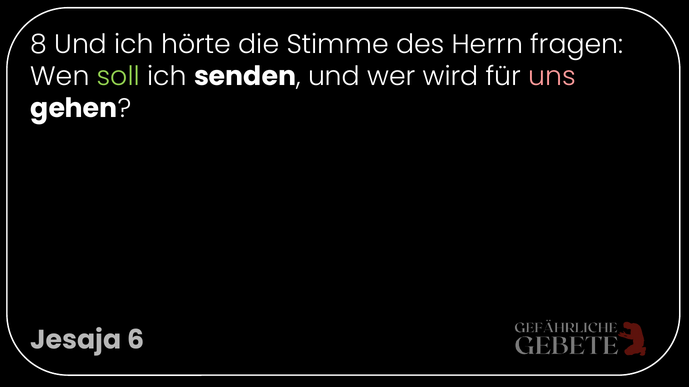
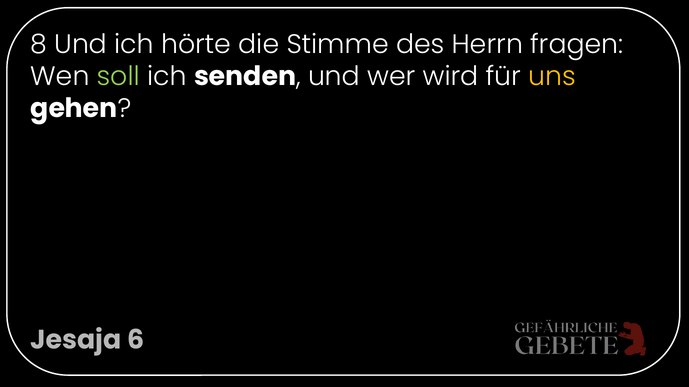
uns colour: pink -> yellow
